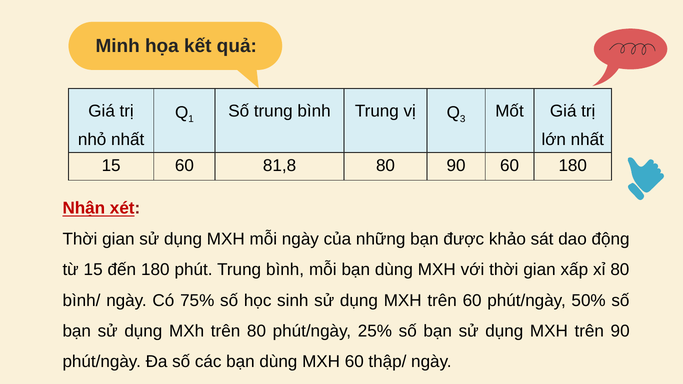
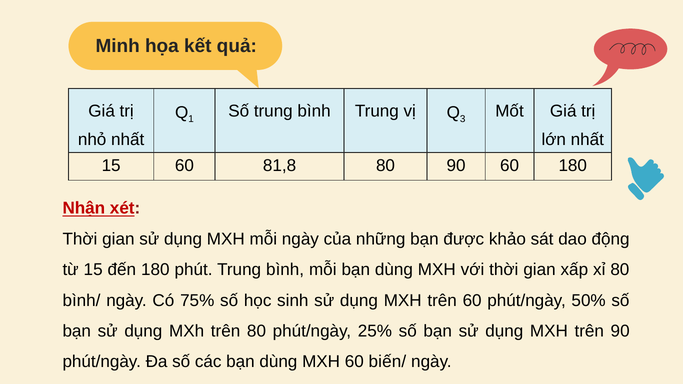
thập/: thập/ -> biến/
